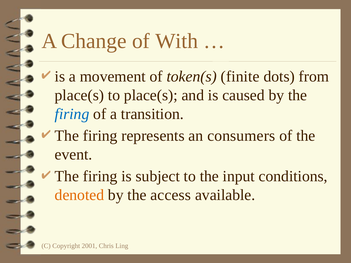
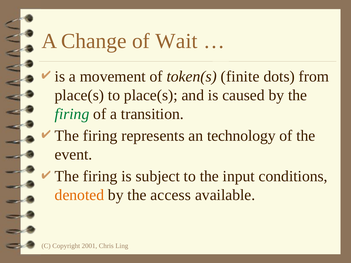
With: With -> Wait
firing at (72, 114) colour: blue -> green
consumers: consumers -> technology
